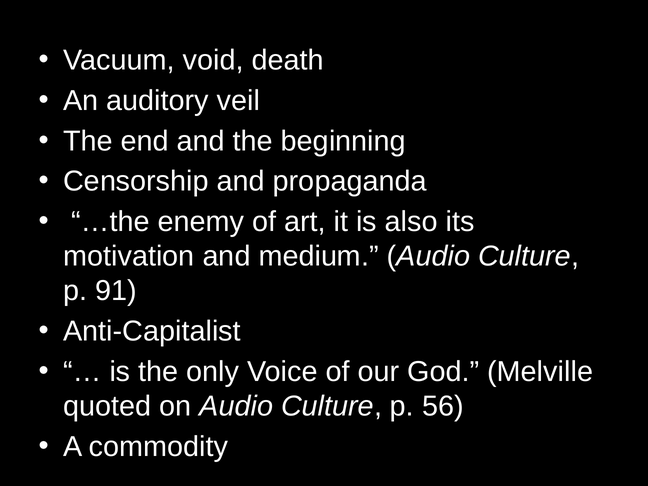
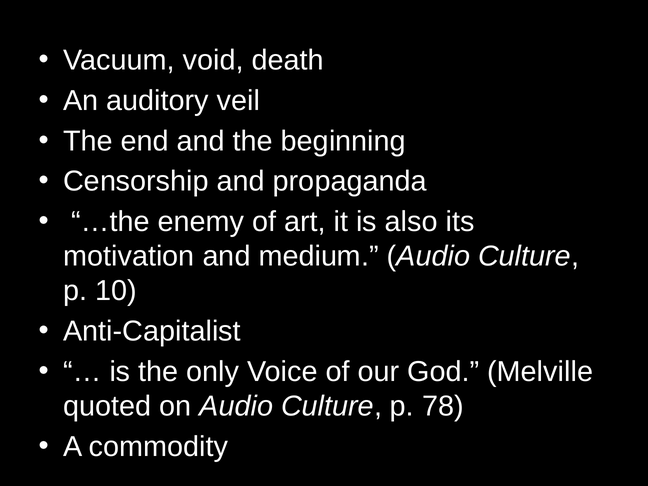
91: 91 -> 10
56: 56 -> 78
